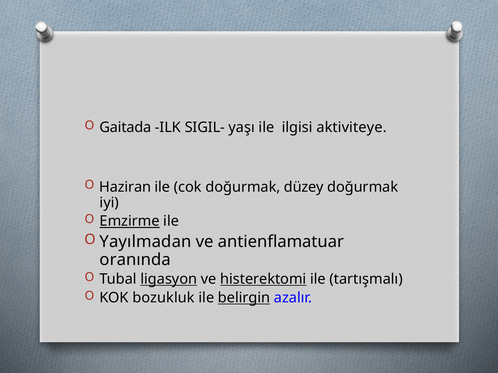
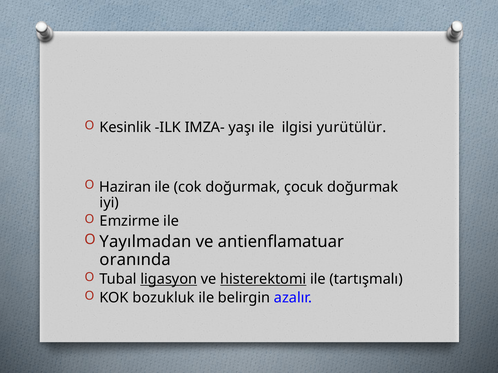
Gaitada: Gaitada -> Kesinlik
SIGIL-: SIGIL- -> IMZA-
aktiviteye: aktiviteye -> yurütülür
düzey: düzey -> çocuk
Emzirme underline: present -> none
belirgin underline: present -> none
